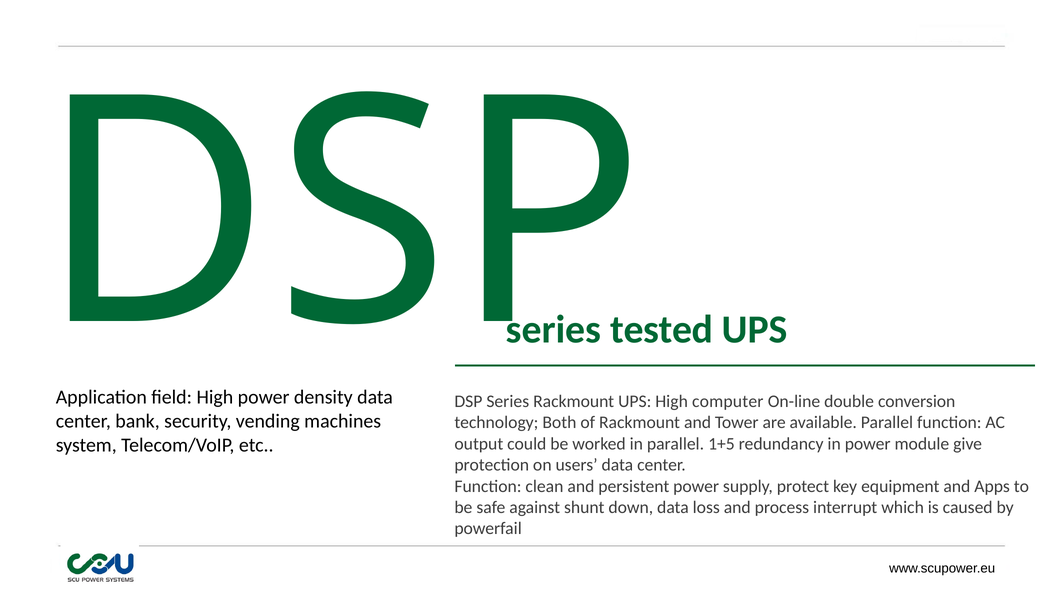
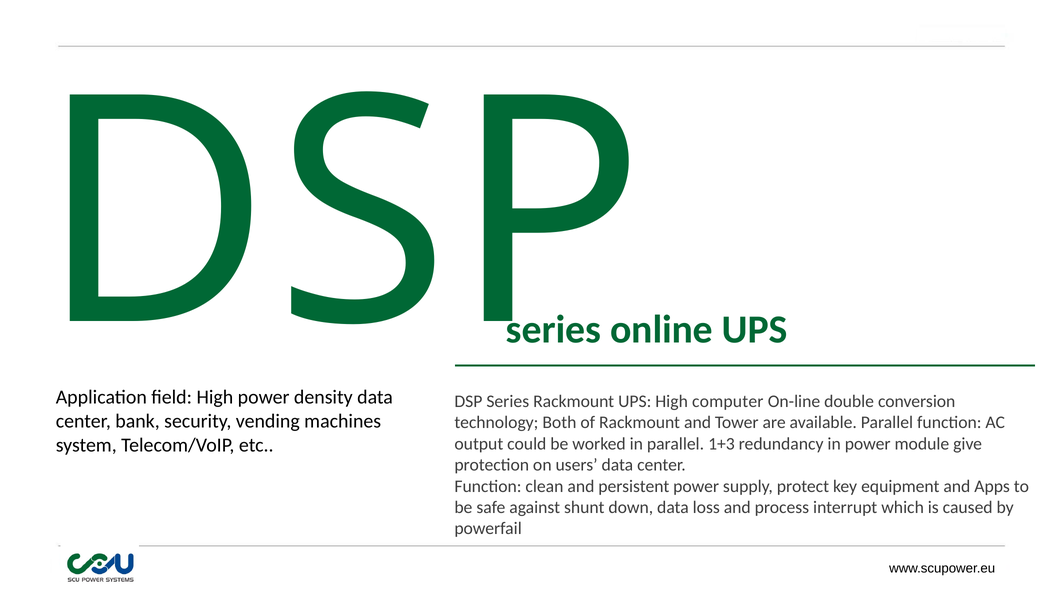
tested: tested -> online
1+5: 1+5 -> 1+3
